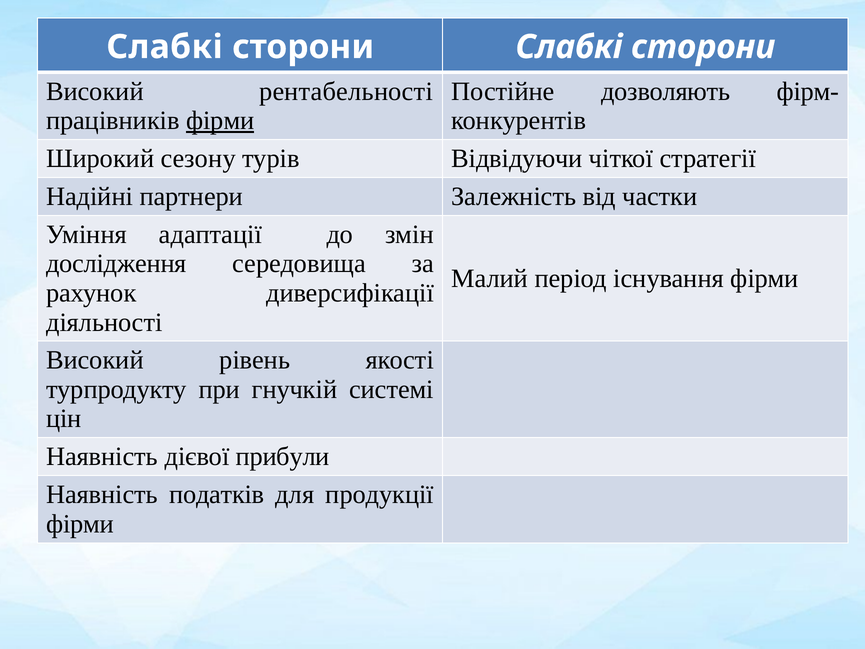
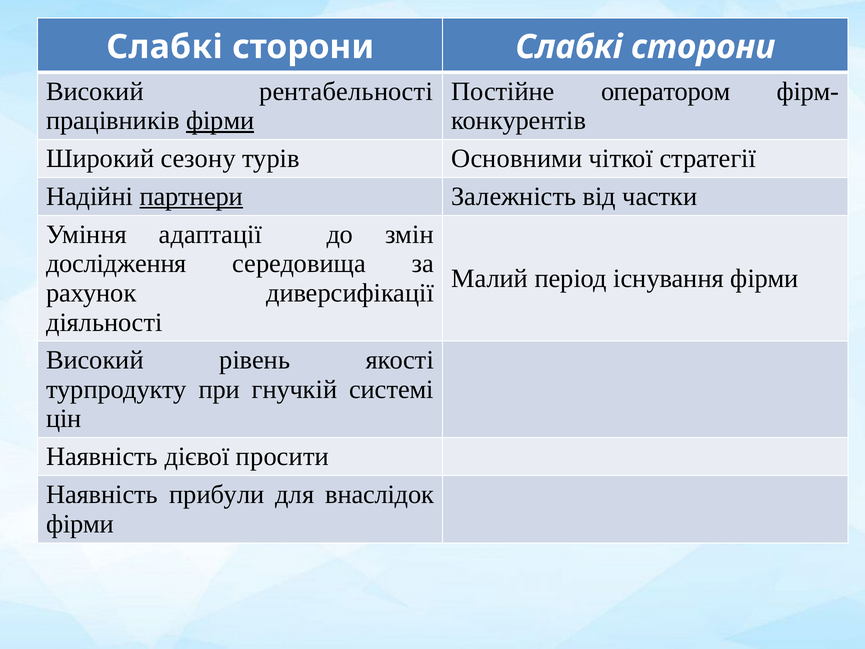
дозволяють: дозволяють -> оператором
Відвідуючи: Відвідуючи -> Основними
партнери underline: none -> present
прибули: прибули -> просити
податків: податків -> прибули
продукції: продукції -> внаслідок
